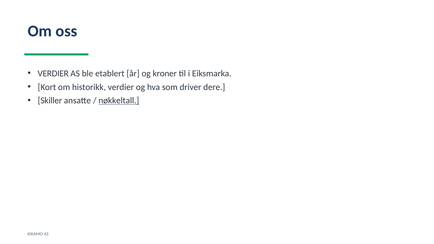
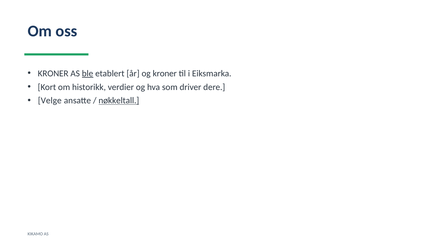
VERDIER at (53, 74): VERDIER -> KRONER
ble underline: none -> present
Skiller: Skiller -> Velge
